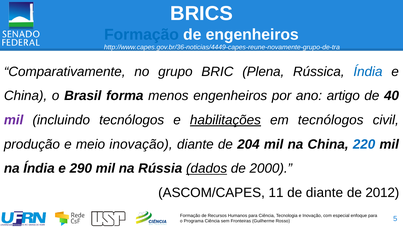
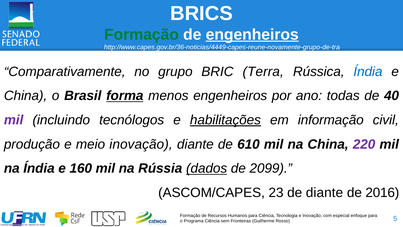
Formação at (141, 35) colour: blue -> green
engenheiros at (252, 35) underline: none -> present
Plena: Plena -> Terra
forma underline: none -> present
artigo: artigo -> todas
em tecnólogos: tecnólogos -> informação
204: 204 -> 610
220 colour: blue -> purple
290: 290 -> 160
2000: 2000 -> 2099
11: 11 -> 23
2012: 2012 -> 2016
